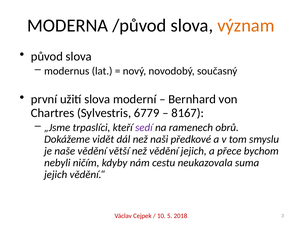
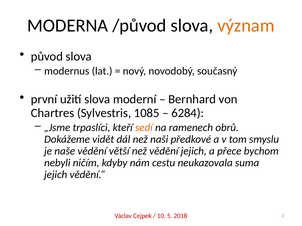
6779: 6779 -> 1085
8167: 8167 -> 6284
sedí colour: purple -> orange
